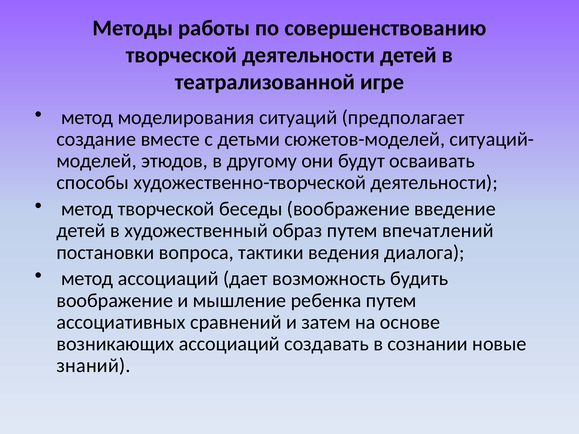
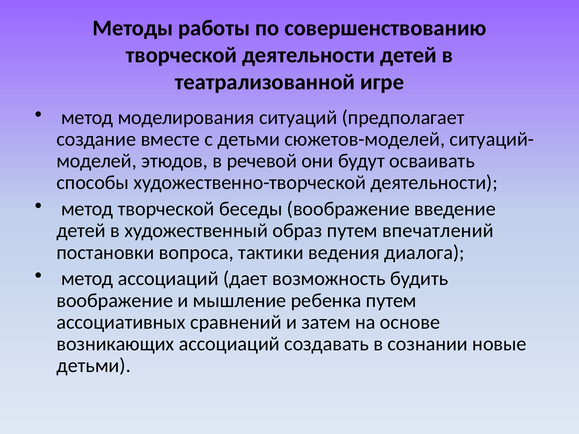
другому: другому -> речевой
знаний at (94, 366): знаний -> детьми
